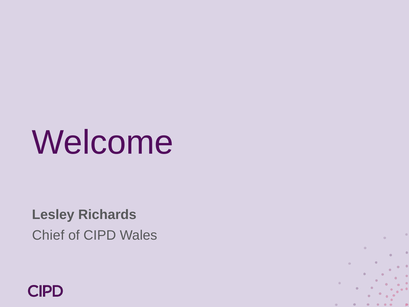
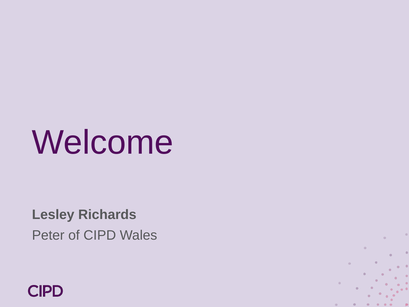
Chief: Chief -> Peter
